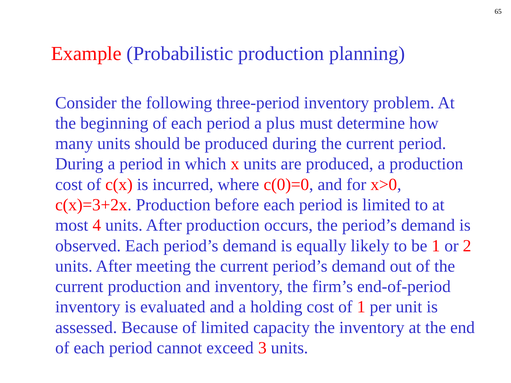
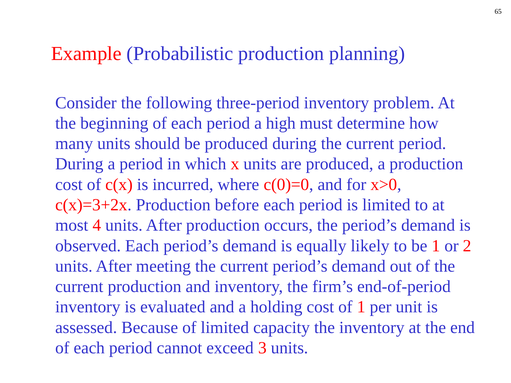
plus: plus -> high
